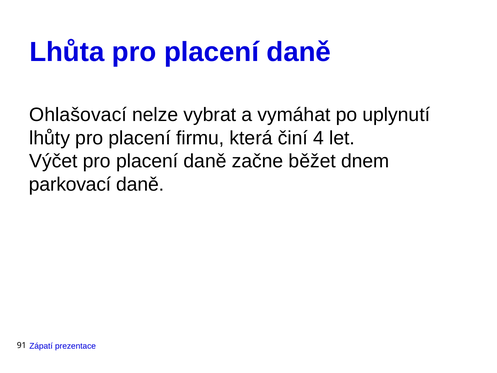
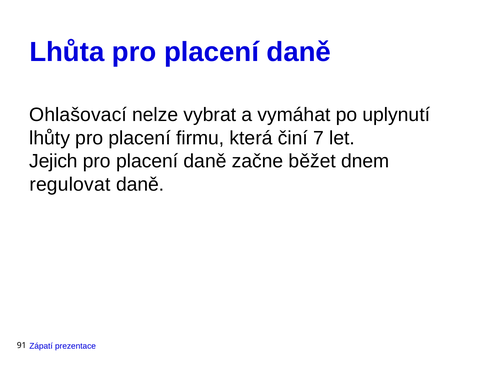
4: 4 -> 7
Výčet: Výčet -> Jejich
parkovací: parkovací -> regulovat
